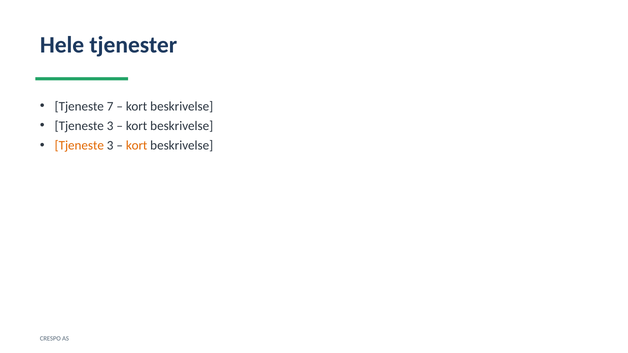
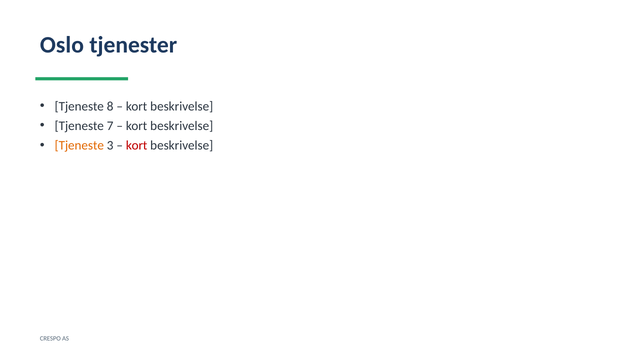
Hele: Hele -> Oslo
7: 7 -> 8
3 at (110, 126): 3 -> 7
kort at (137, 146) colour: orange -> red
